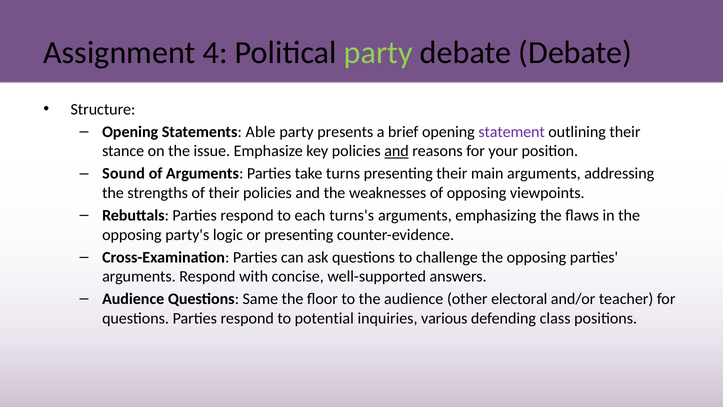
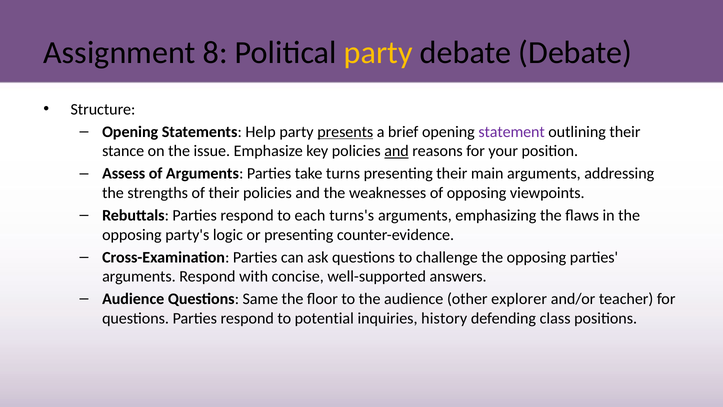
4: 4 -> 8
party at (378, 52) colour: light green -> yellow
Able: Able -> Help
presents underline: none -> present
Sound: Sound -> Assess
electoral: electoral -> explorer
various: various -> history
